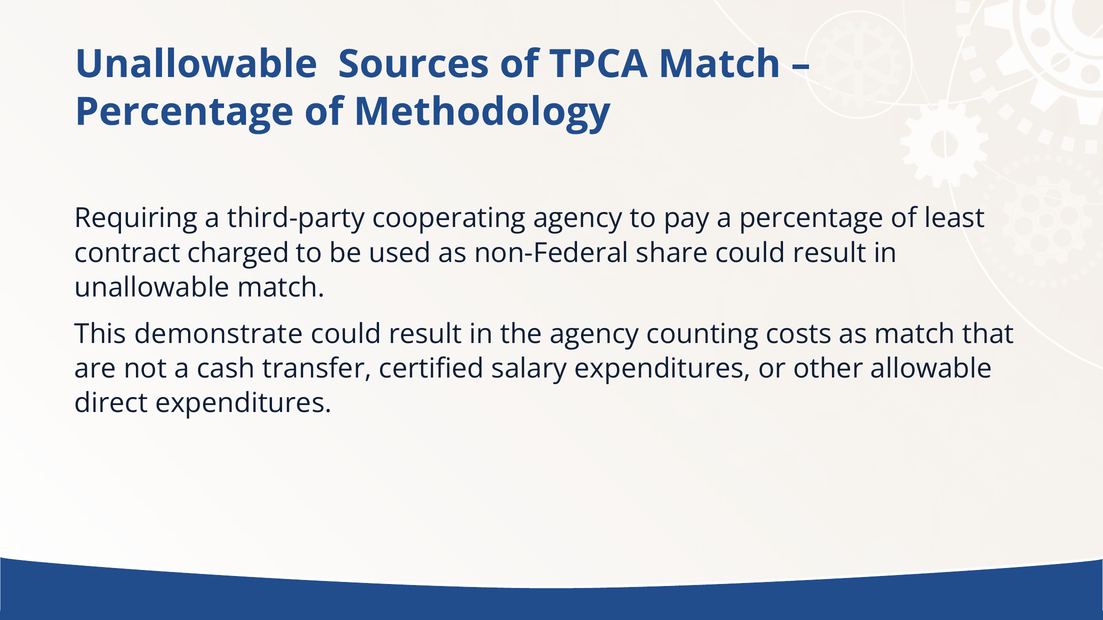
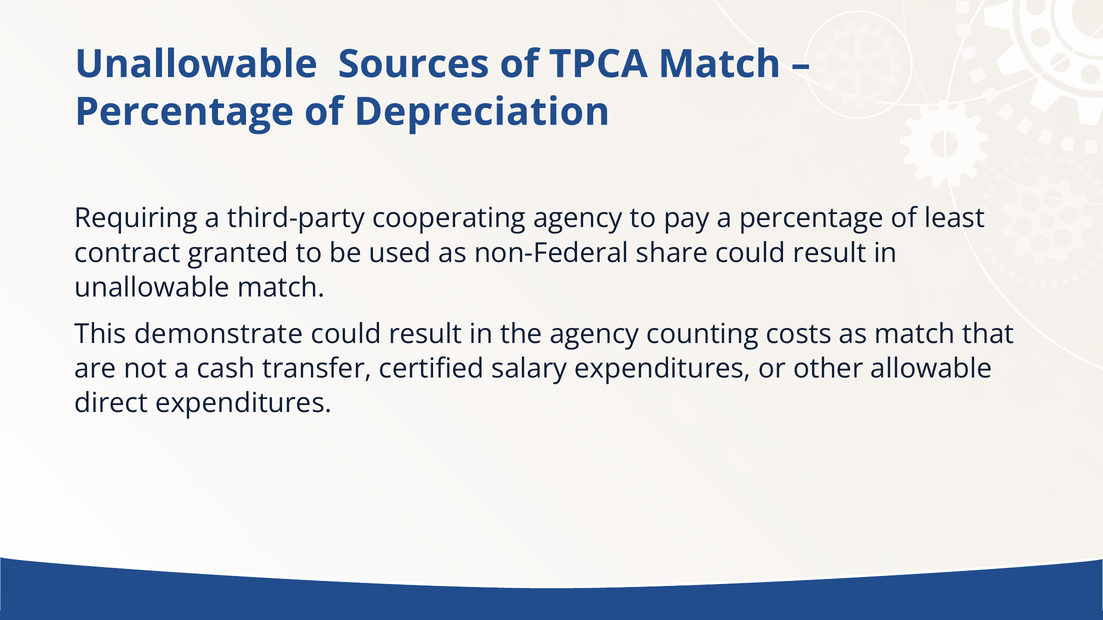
Methodology: Methodology -> Depreciation
charged: charged -> granted
